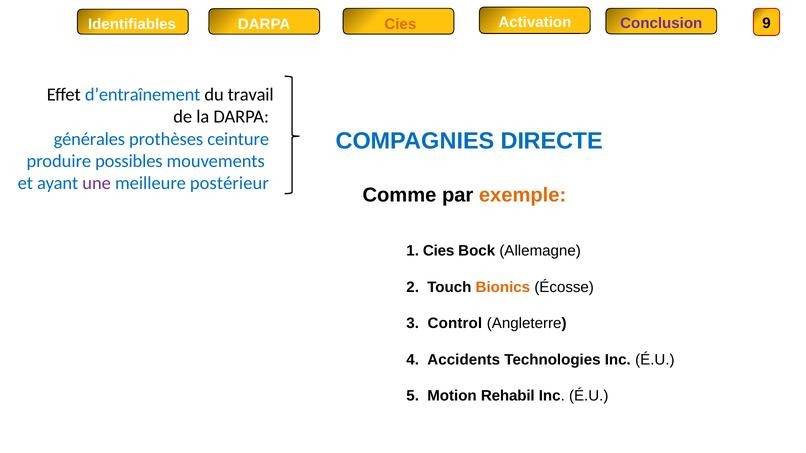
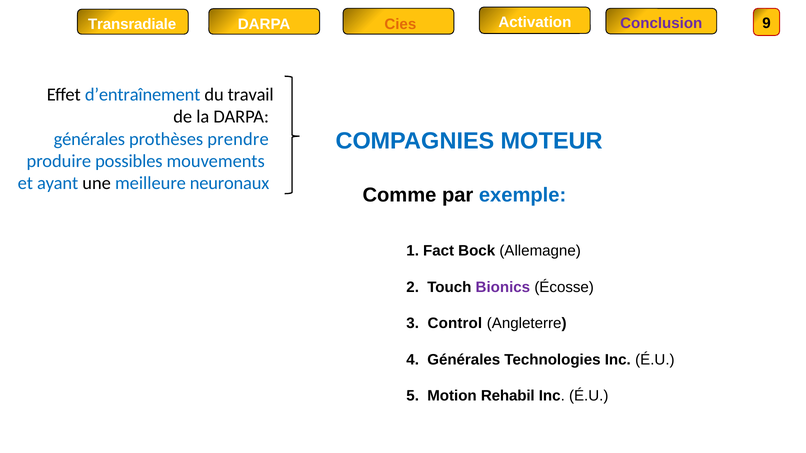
Identifiables: Identifiables -> Transradiale
DIRECTE: DIRECTE -> MOTEUR
ceinture: ceinture -> prendre
une colour: purple -> black
postérieur: postérieur -> neuronaux
exemple colour: orange -> blue
Cies at (439, 251): Cies -> Fact
Bionics colour: orange -> purple
Accidents at (464, 360): Accidents -> Générales
